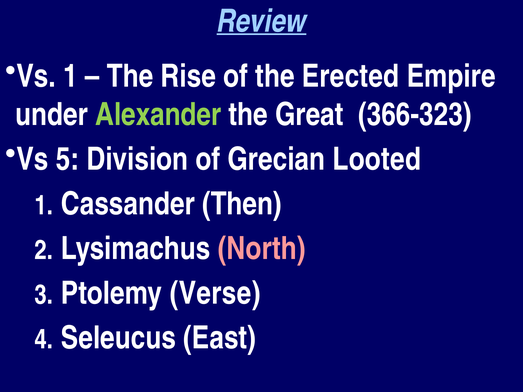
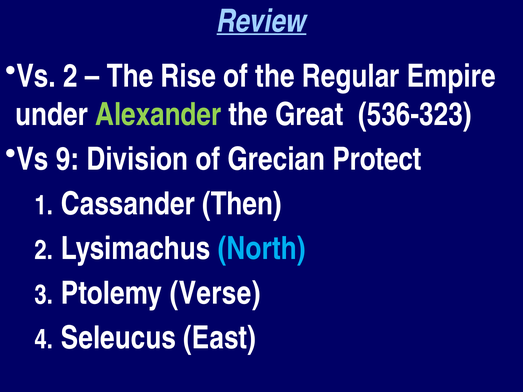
Vs 1: 1 -> 2
Erected: Erected -> Regular
366-323: 366-323 -> 536-323
5: 5 -> 9
Looted: Looted -> Protect
North colour: pink -> light blue
